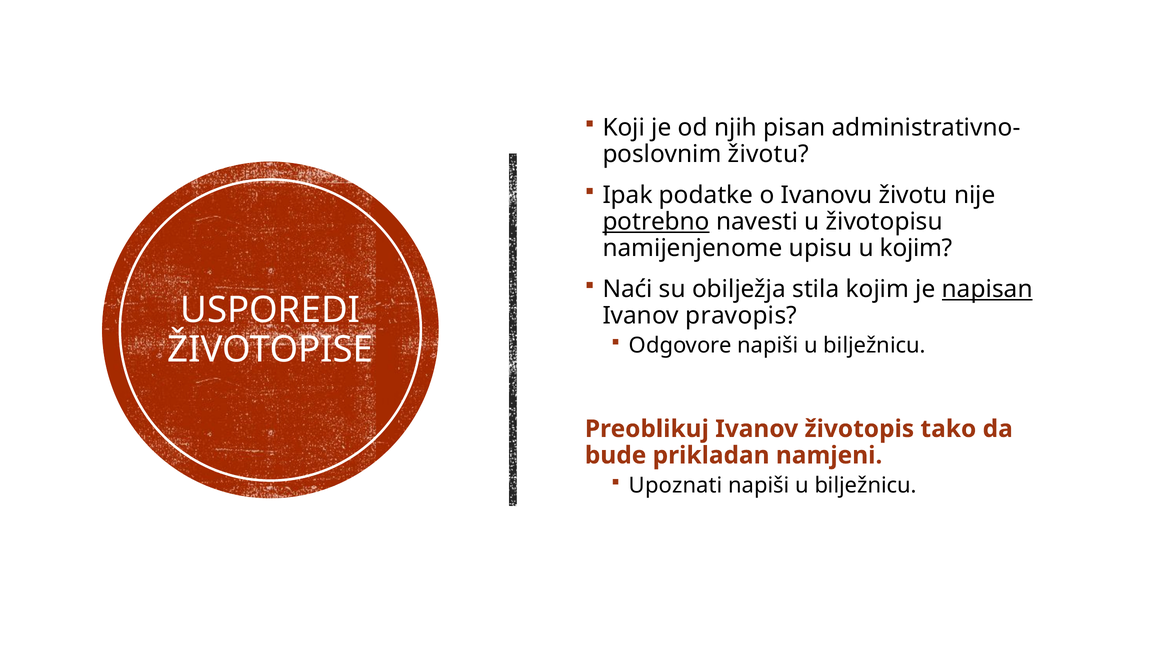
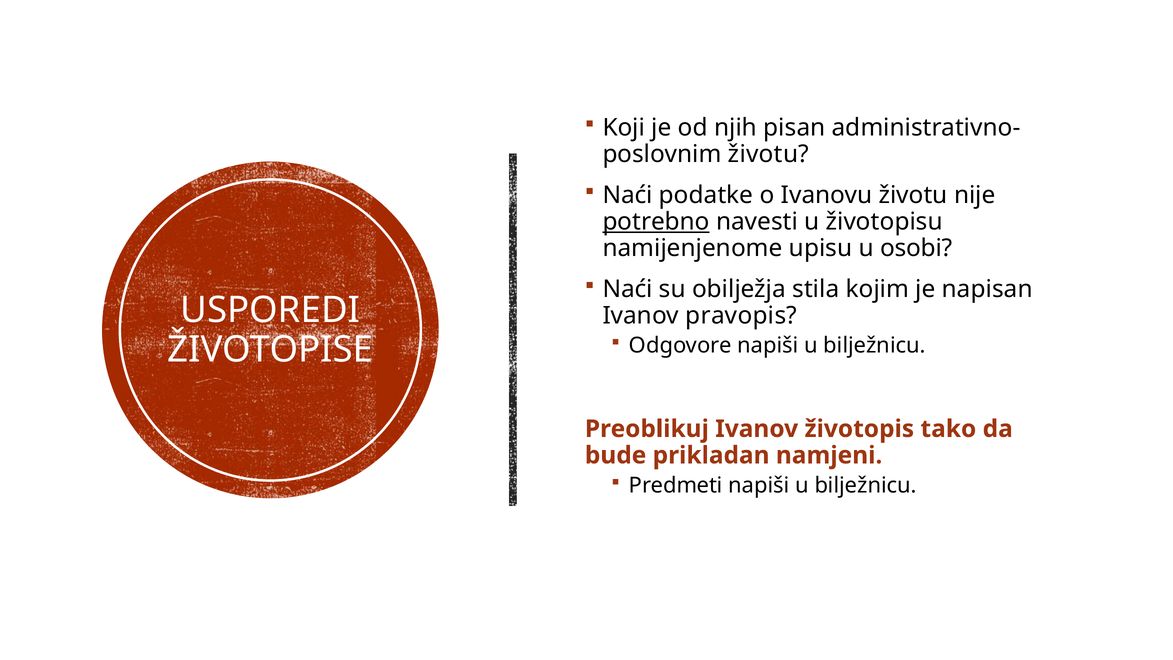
Ipak at (628, 195): Ipak -> Naći
u kojim: kojim -> osobi
napisan underline: present -> none
Upoznati: Upoznati -> Predmeti
